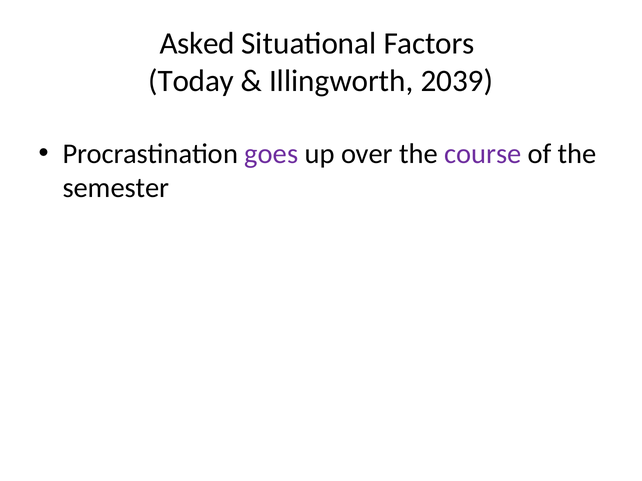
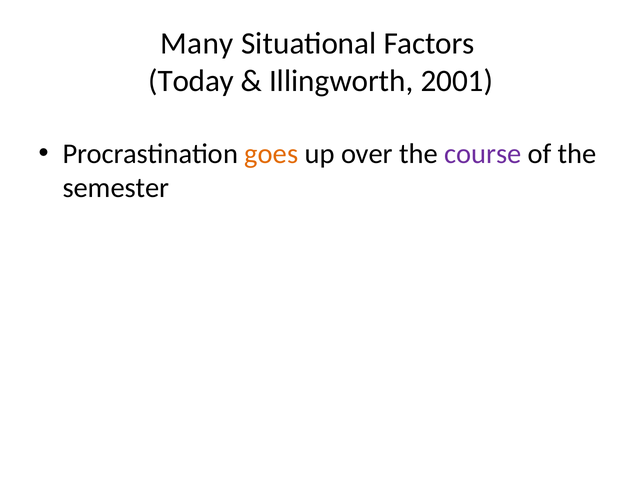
Asked: Asked -> Many
2039: 2039 -> 2001
goes colour: purple -> orange
